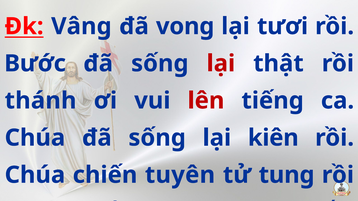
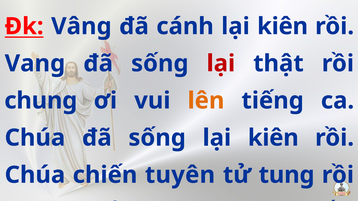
vong: vong -> cánh
tươi at (283, 26): tươi -> kiên
Bước: Bước -> Vang
thánh: thánh -> chung
lên colour: red -> orange
